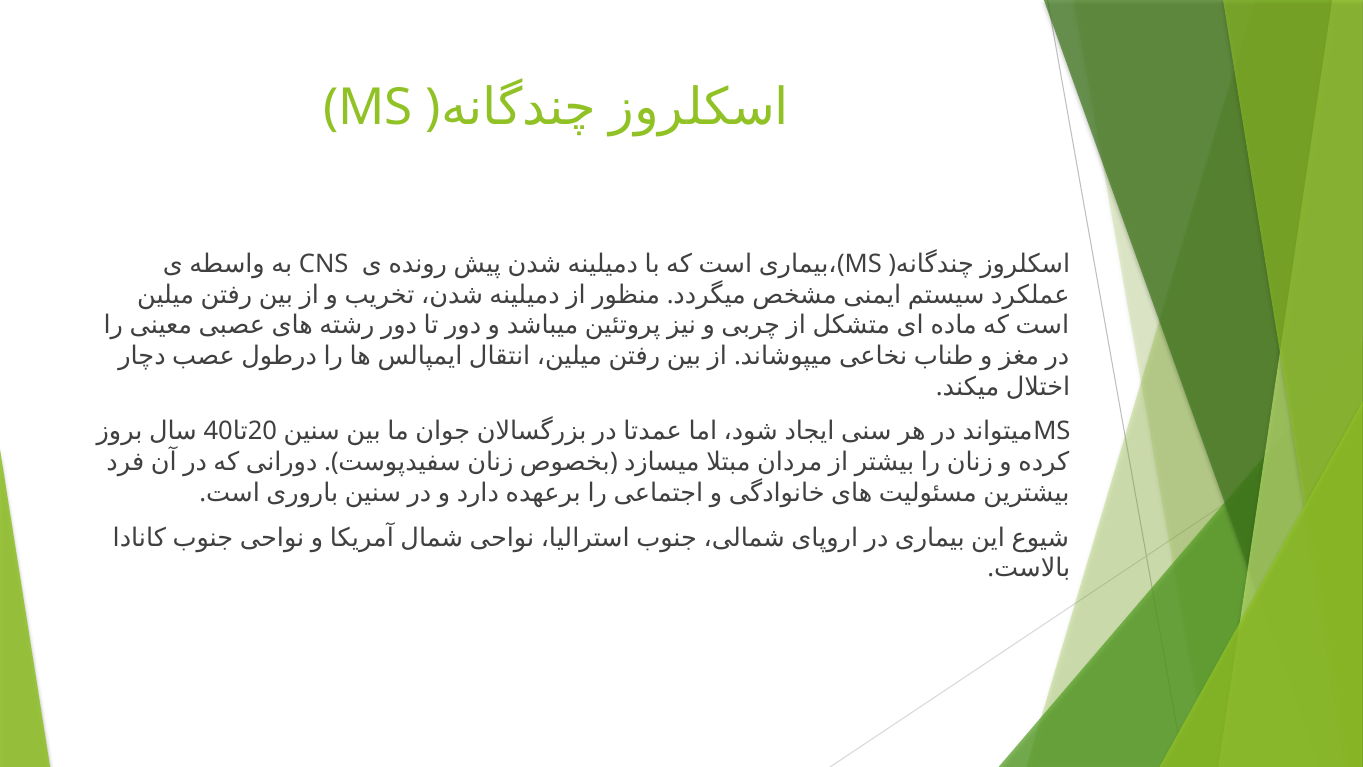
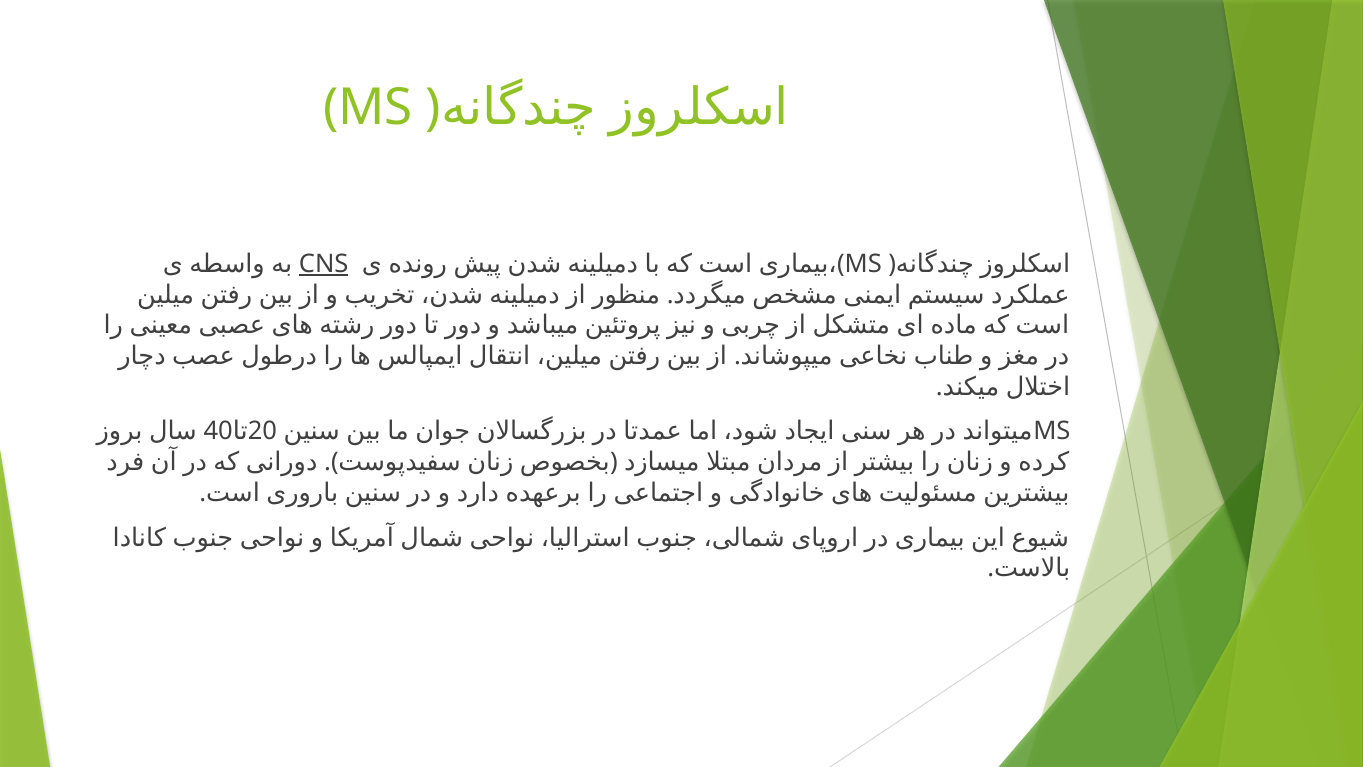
CNS underline: none -> present
